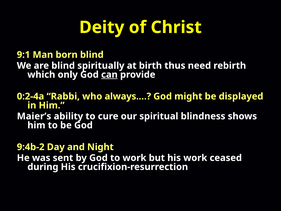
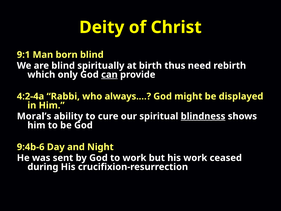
0:2-4a: 0:2-4a -> 4:2-4a
Maier’s: Maier’s -> Moral’s
blindness underline: none -> present
9:4b-2: 9:4b-2 -> 9:4b-6
